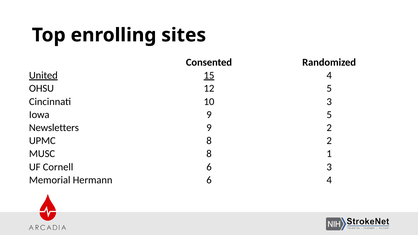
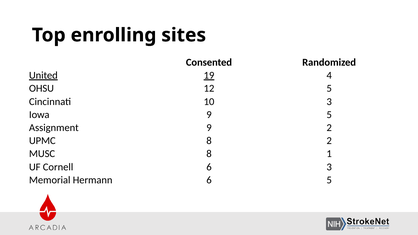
15: 15 -> 19
Newsletters: Newsletters -> Assignment
6 4: 4 -> 5
